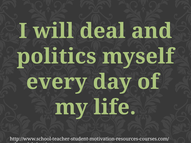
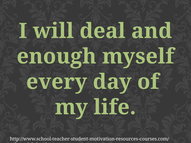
politics: politics -> enough
